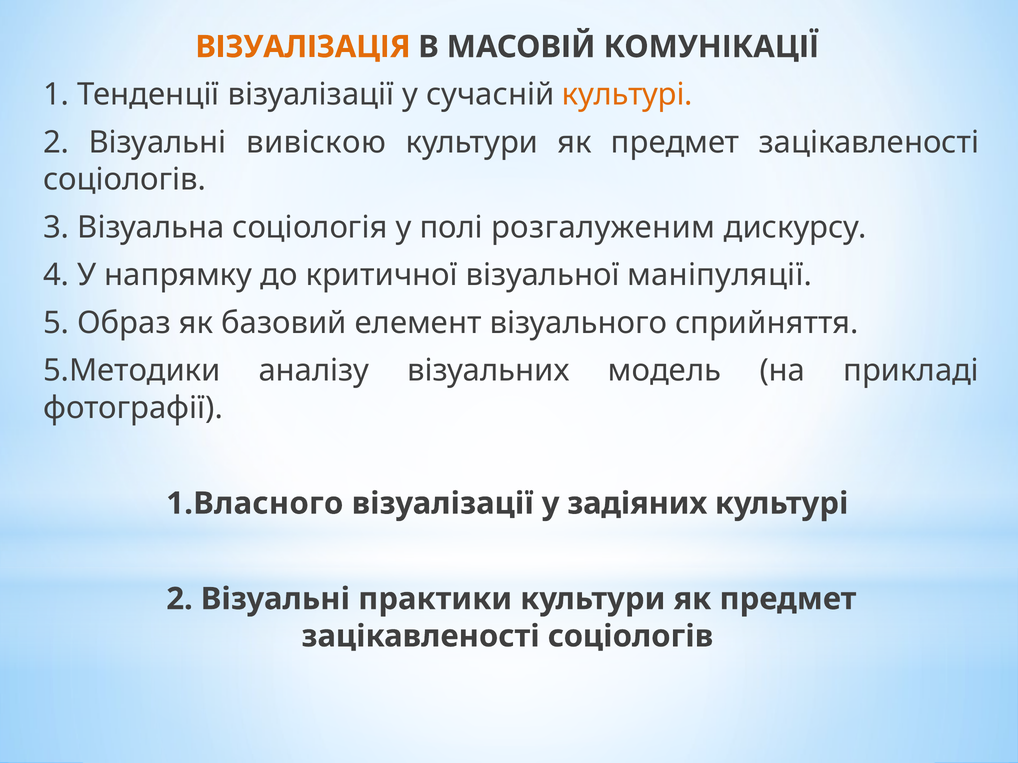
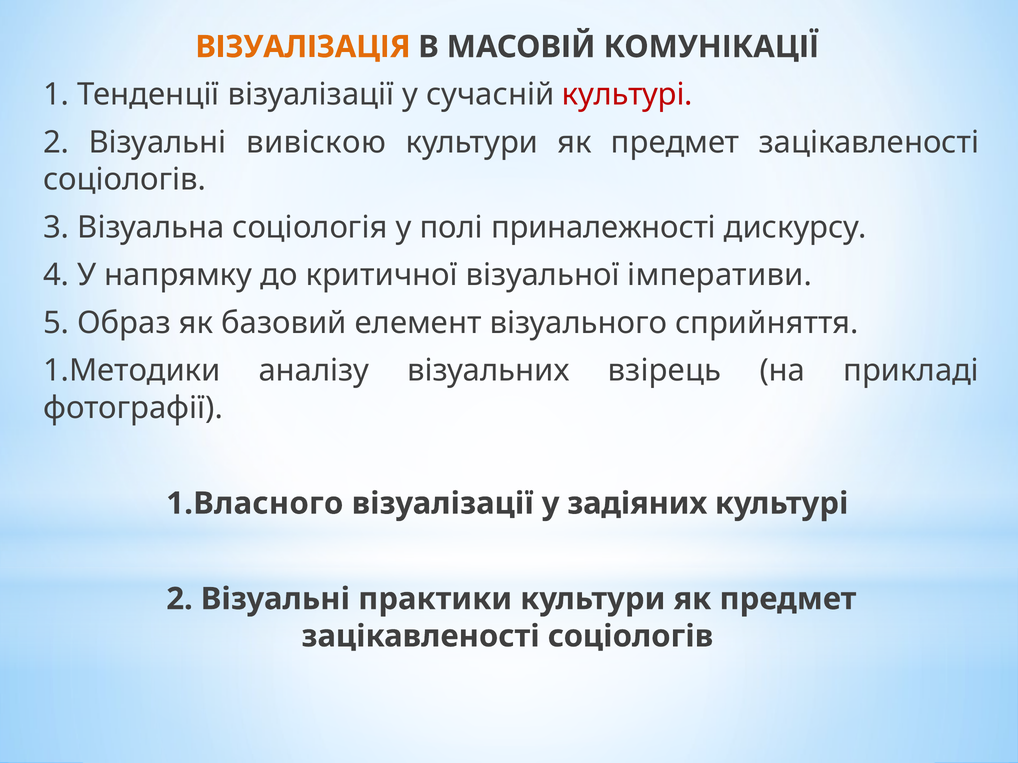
культурі at (627, 95) colour: orange -> red
розгалуженим: розгалуженим -> приналежності
маніпуляції: маніпуляції -> імперативи
5.Методики: 5.Методики -> 1.Методики
модель: модель -> взірець
